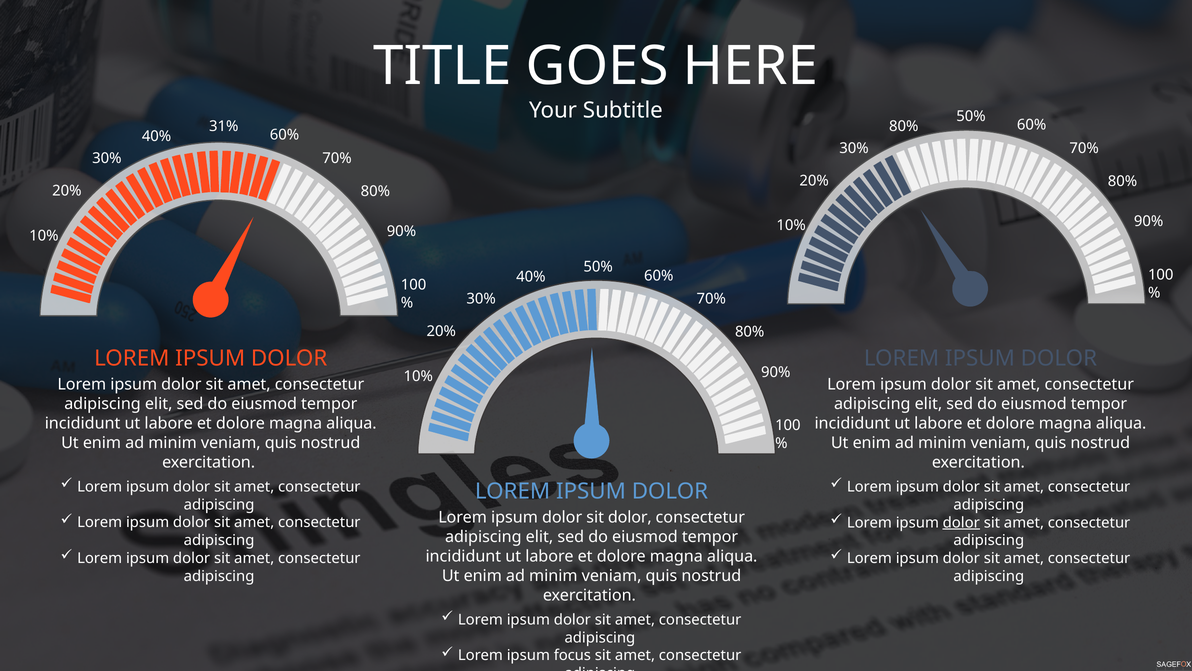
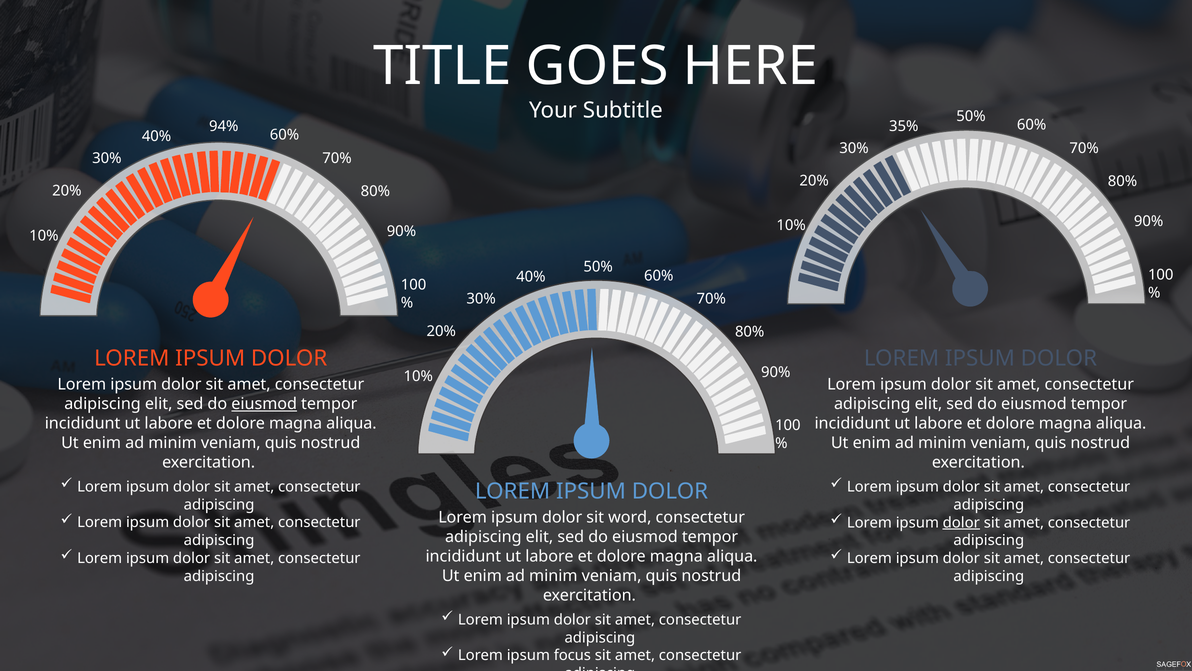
80% at (904, 126): 80% -> 35%
31%: 31% -> 94%
eiusmod at (264, 404) underline: none -> present
sit dolor: dolor -> word
